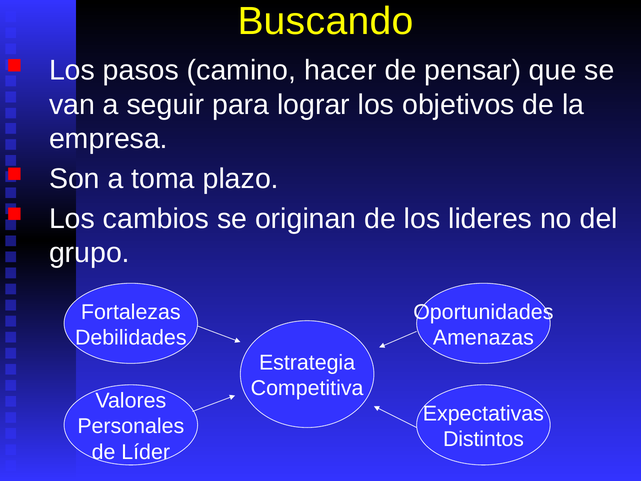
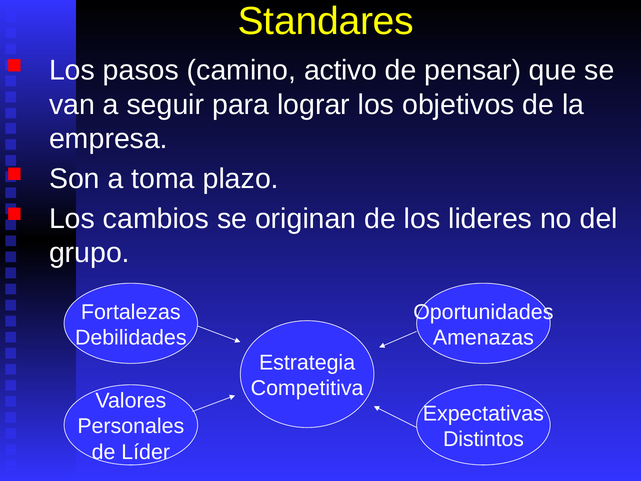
Buscando: Buscando -> Standares
hacer: hacer -> activo
